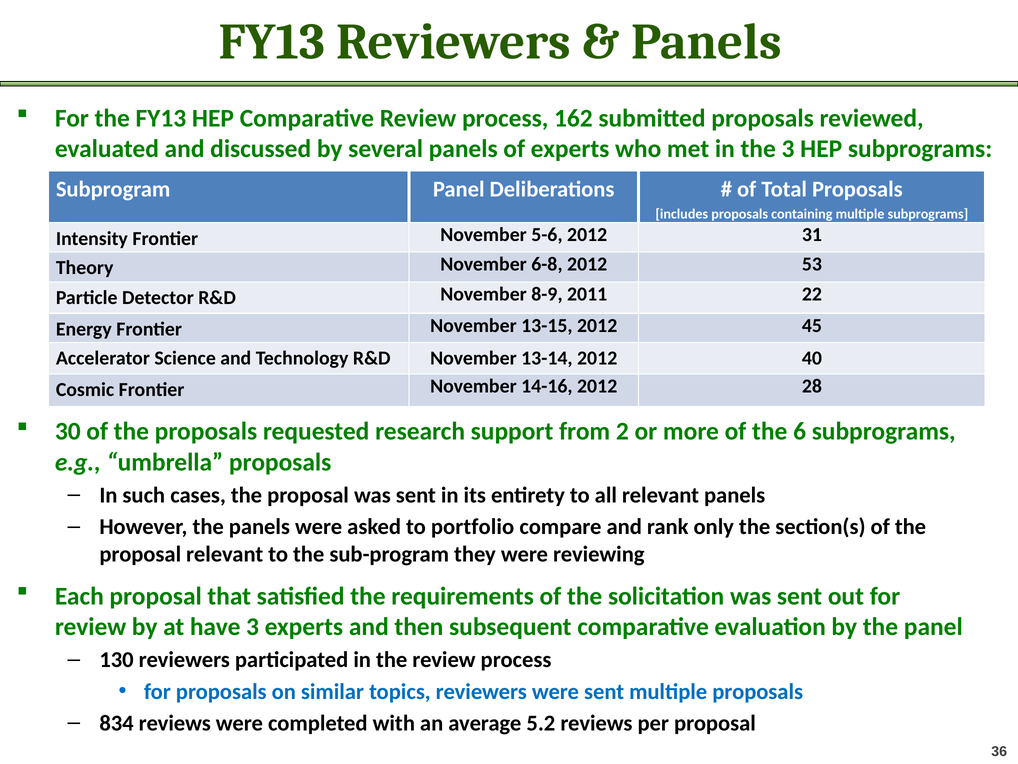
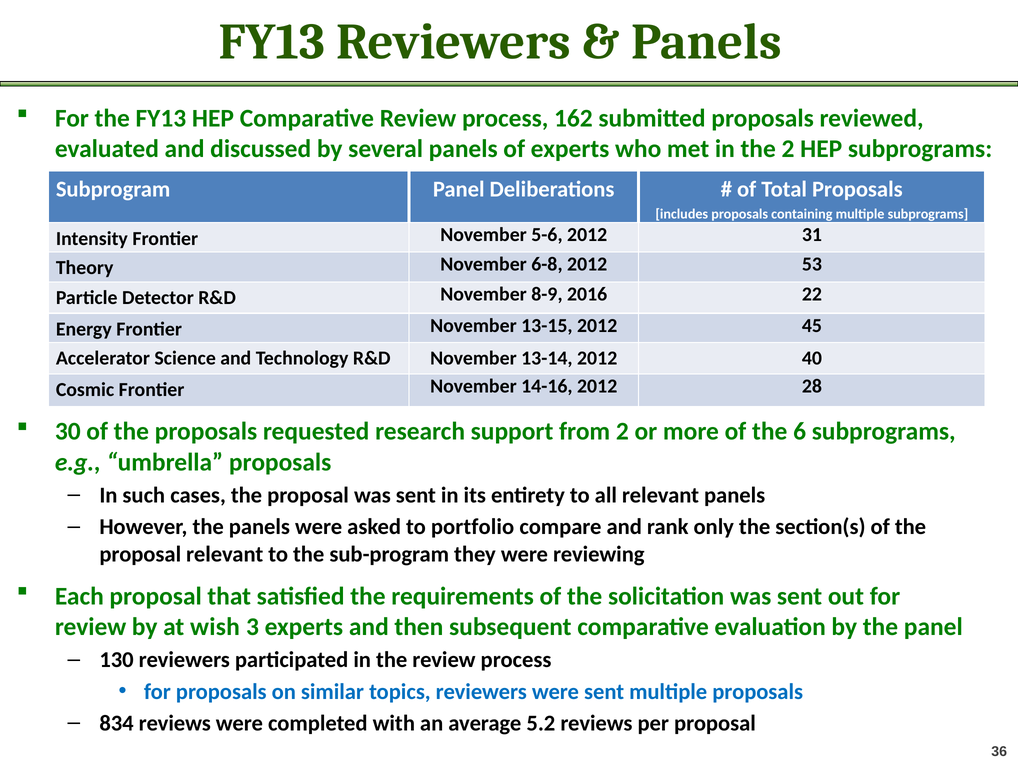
the 3: 3 -> 2
2011: 2011 -> 2016
have: have -> wish
